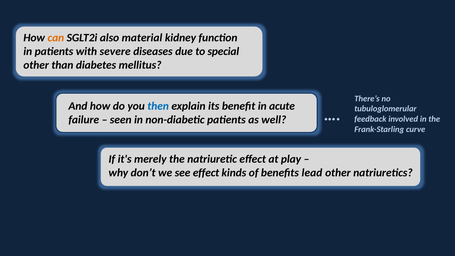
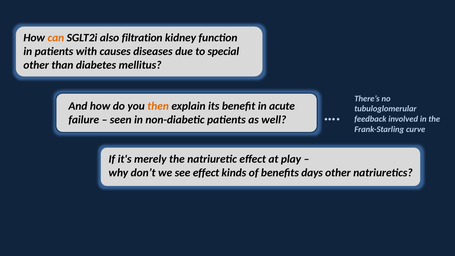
material: material -> filtration
severe: severe -> causes
then colour: blue -> orange
lead: lead -> days
